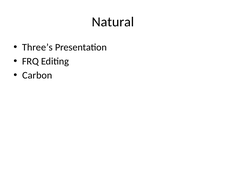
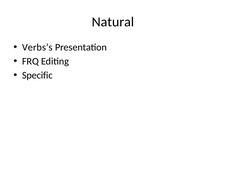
Three’s: Three’s -> Verbs’s
Carbon: Carbon -> Specific
